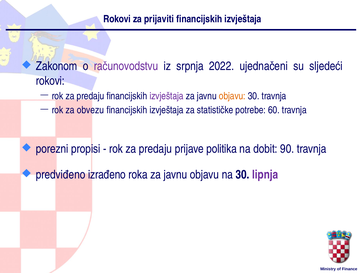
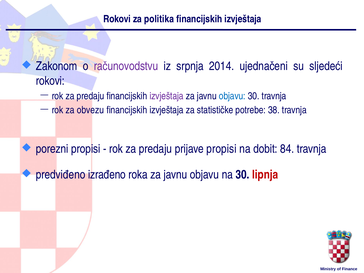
prijaviti: prijaviti -> politika
2022: 2022 -> 2014
objavu at (232, 96) colour: orange -> blue
60: 60 -> 38
prijave politika: politika -> propisi
90: 90 -> 84
lipnja colour: purple -> red
